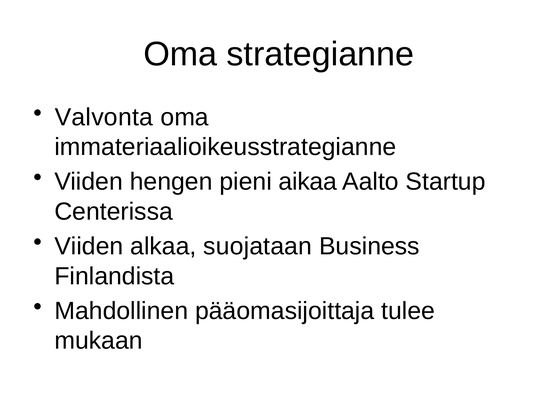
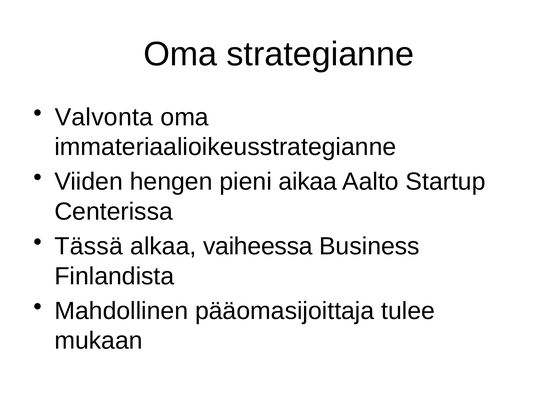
Viiden at (89, 246): Viiden -> Tässä
suojataan: suojataan -> vaiheessa
